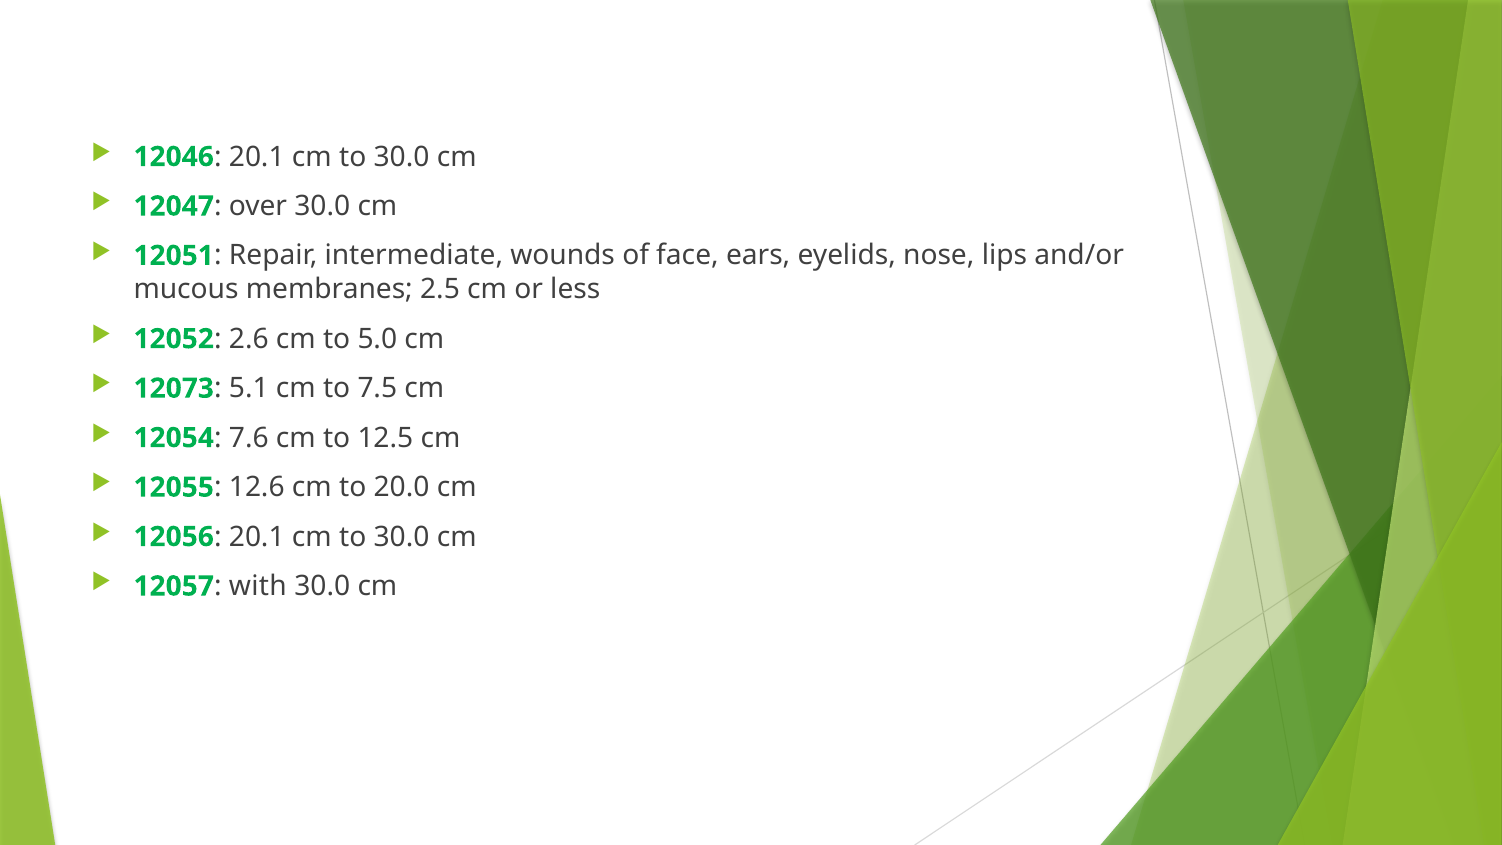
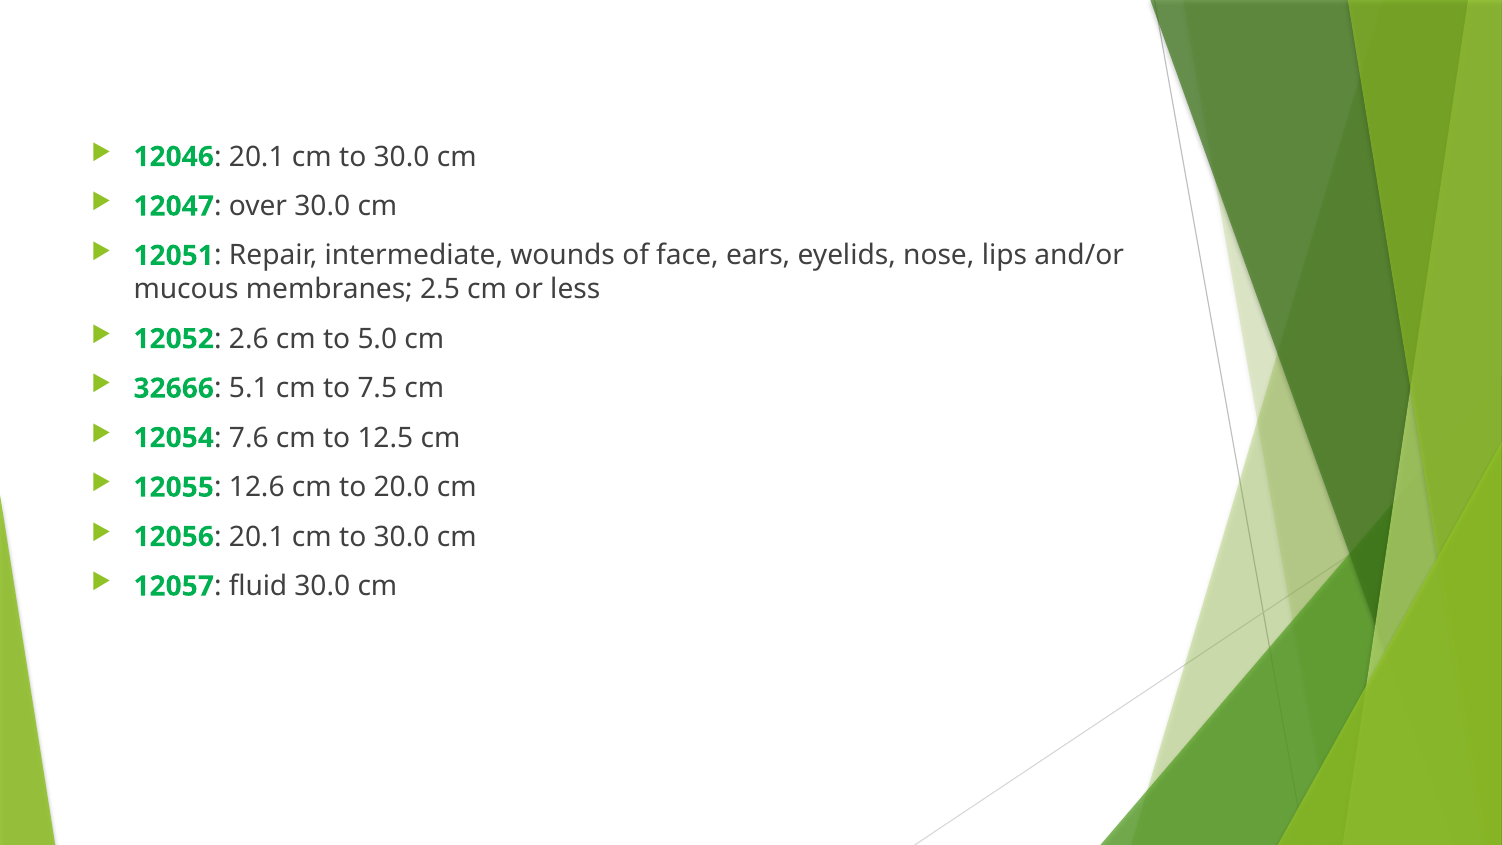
12073: 12073 -> 32666
with: with -> fluid
